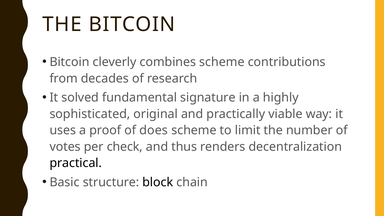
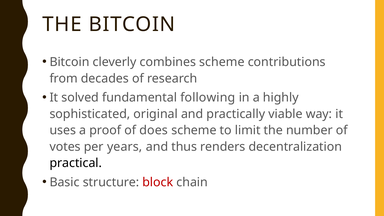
signature: signature -> following
check: check -> years
block colour: black -> red
